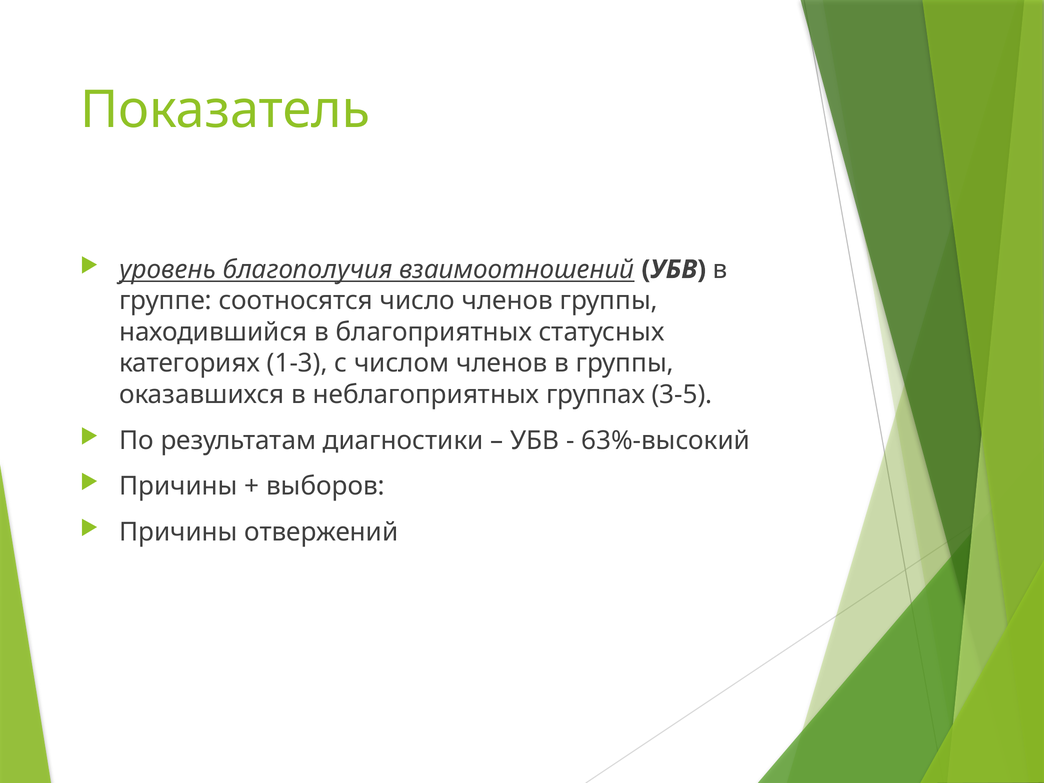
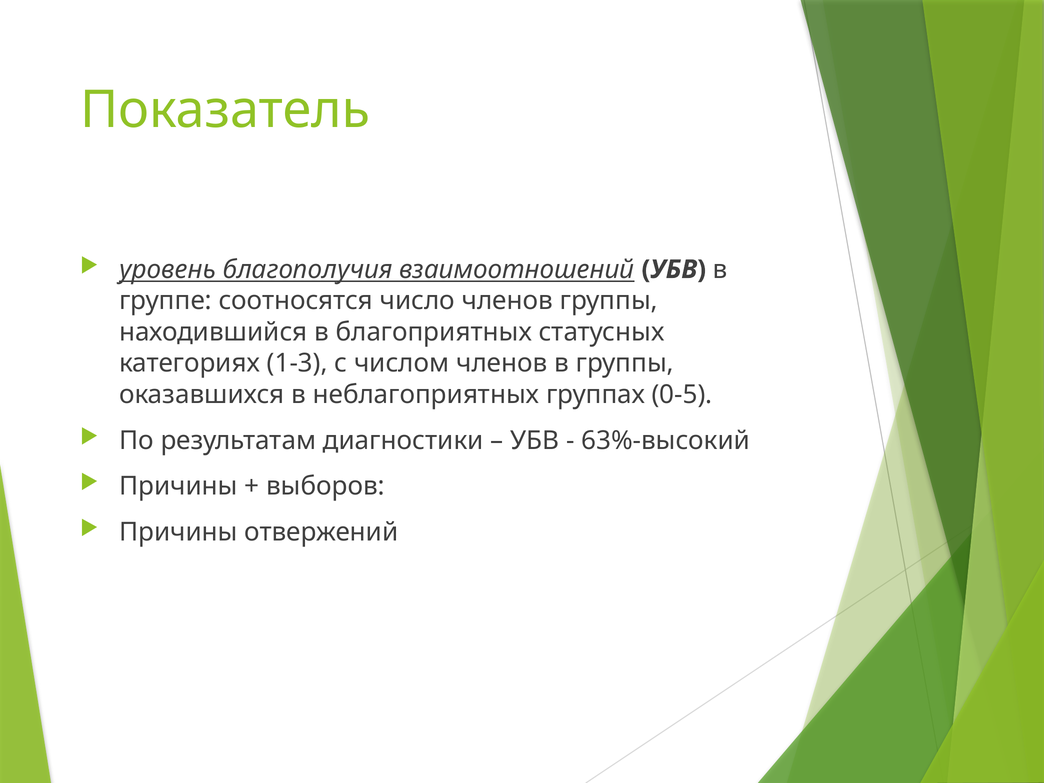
3-5: 3-5 -> 0-5
